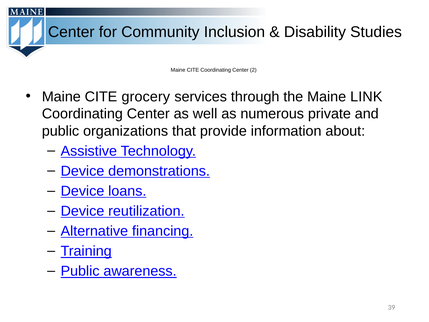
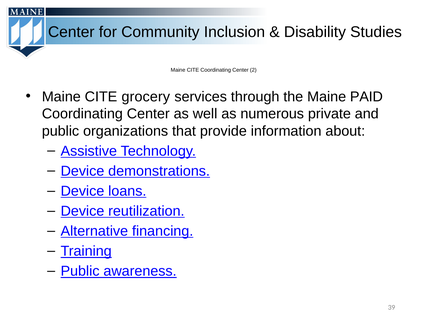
LINK: LINK -> PAID
